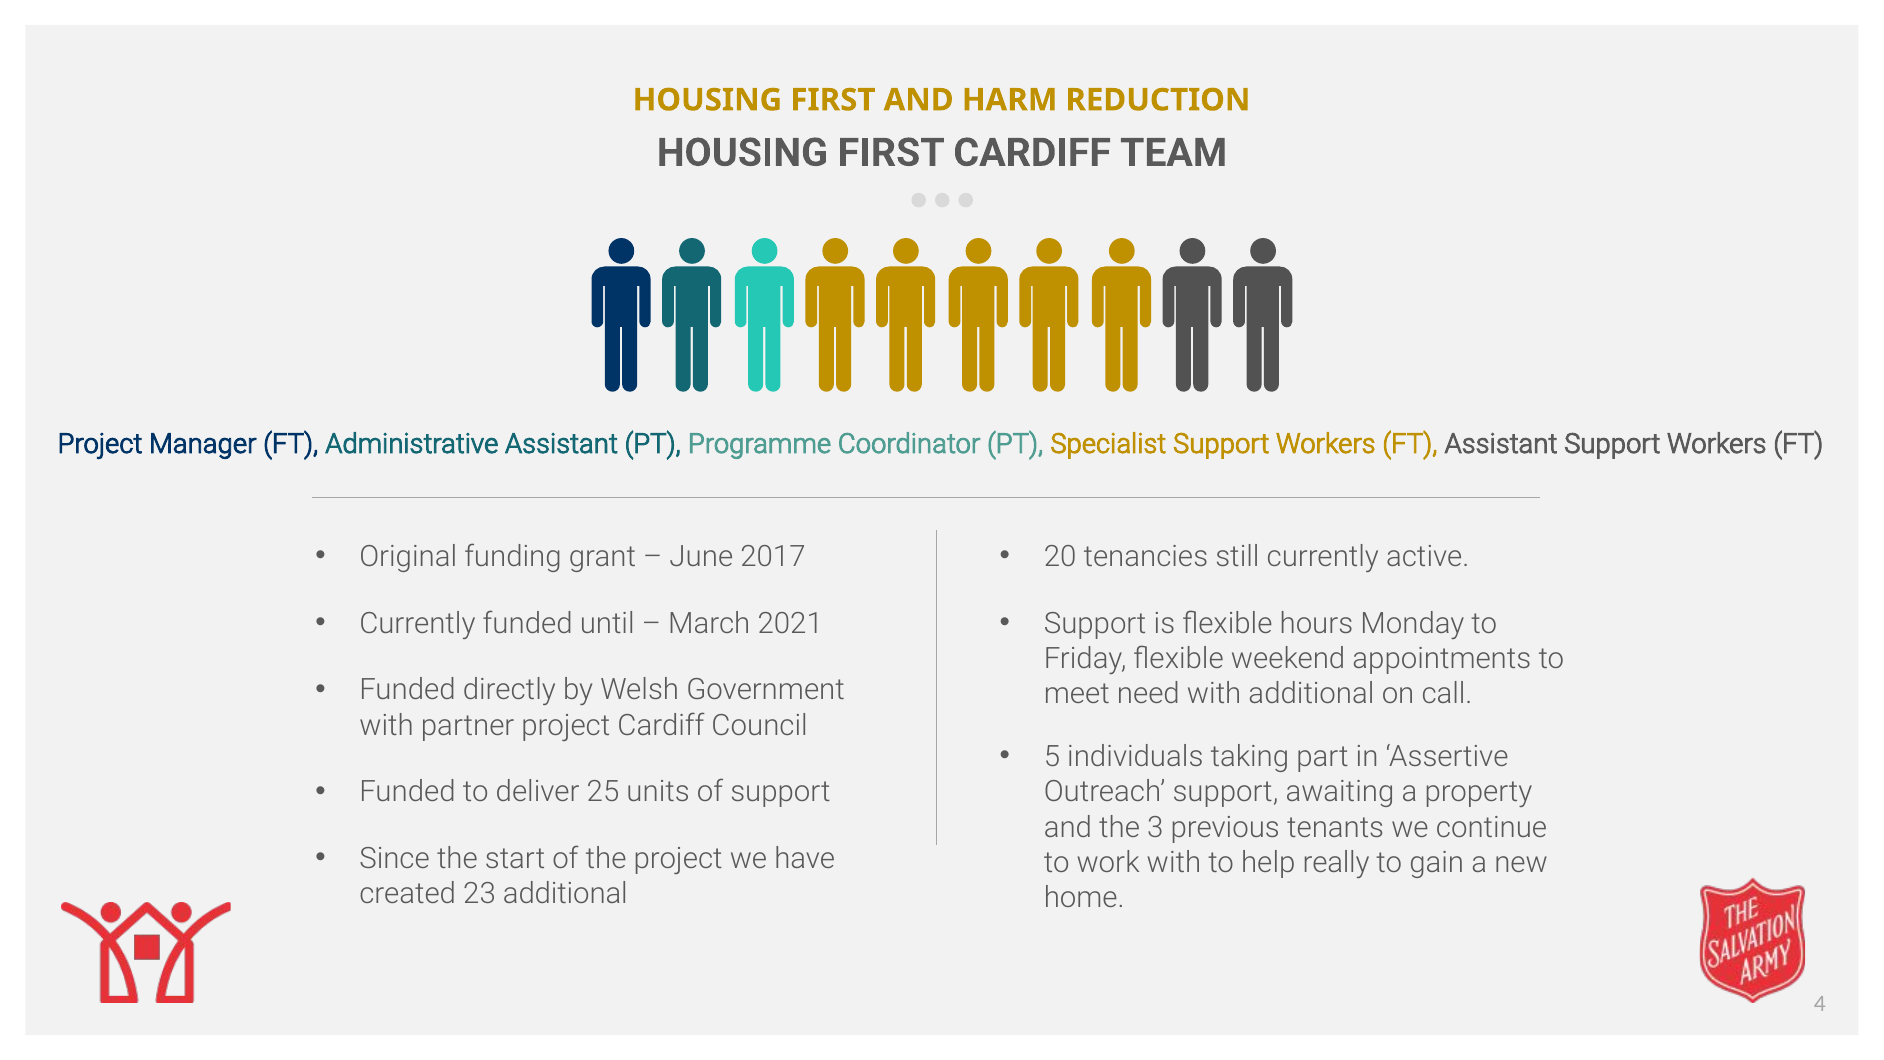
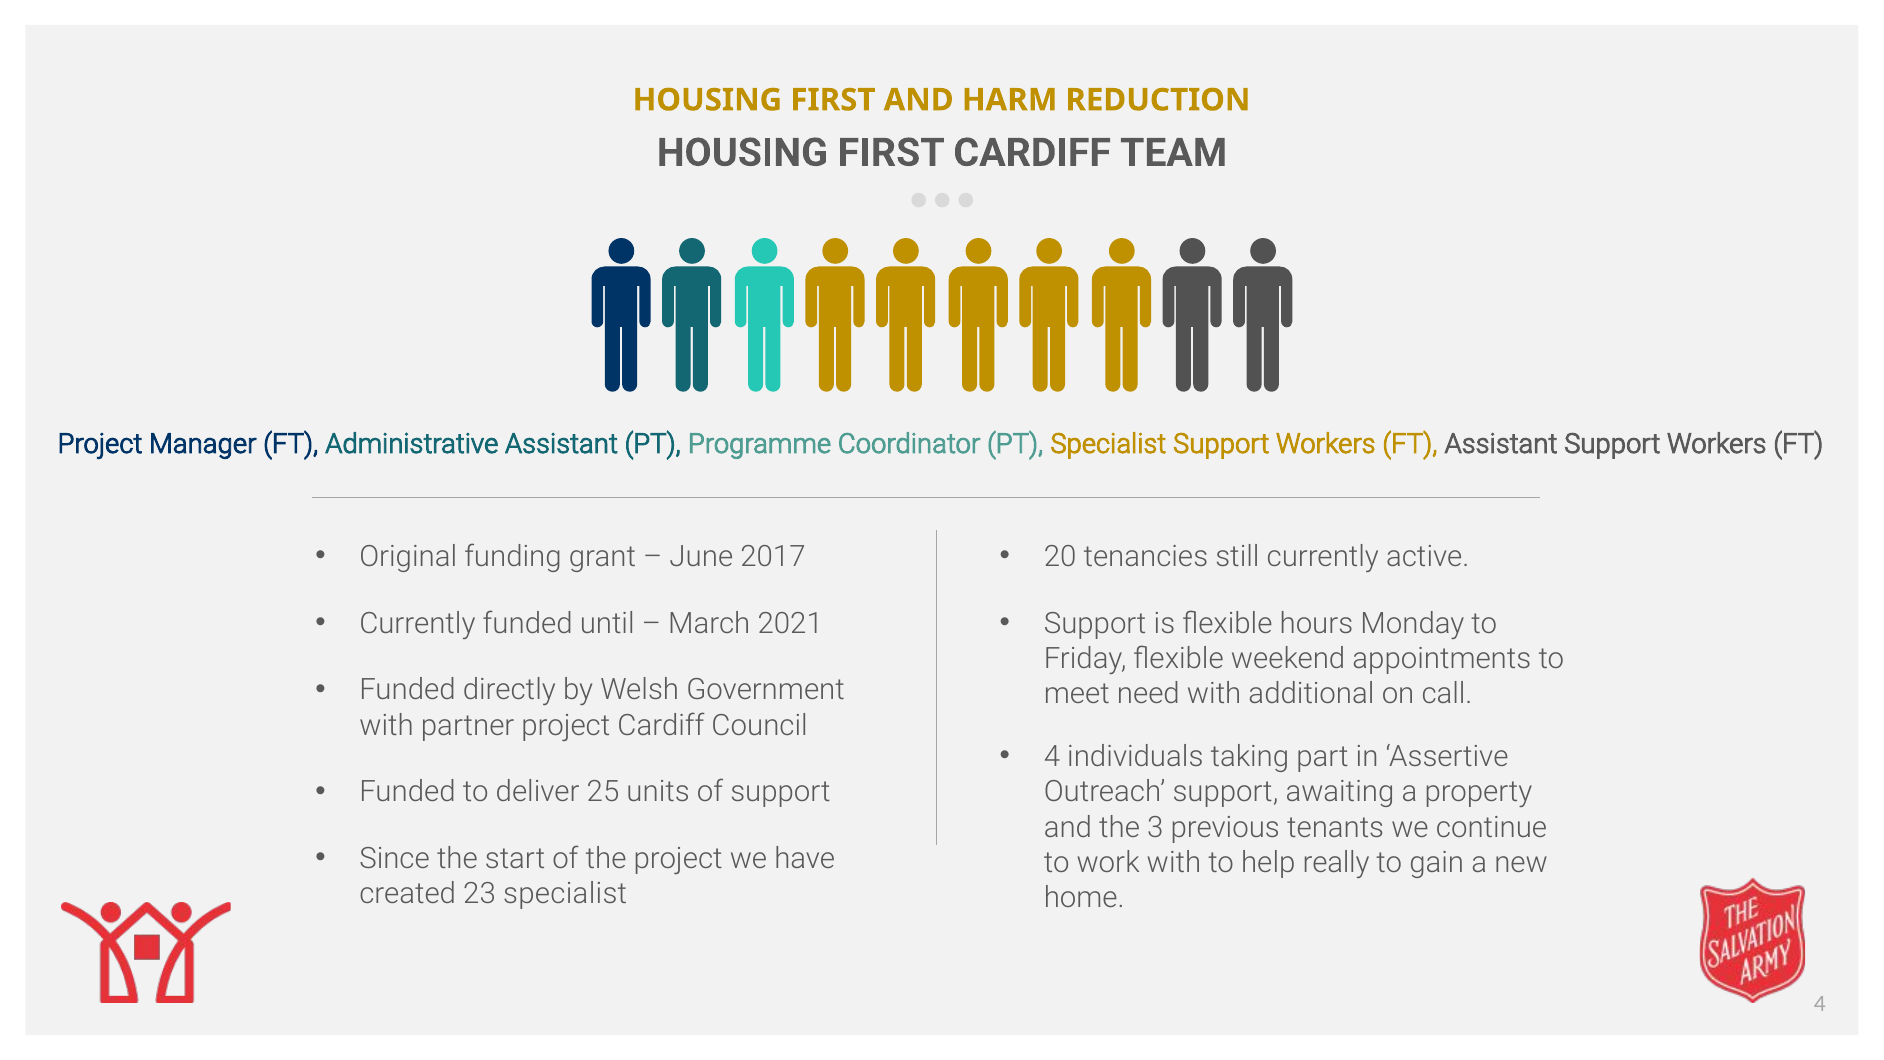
5 at (1052, 757): 5 -> 4
23 additional: additional -> specialist
